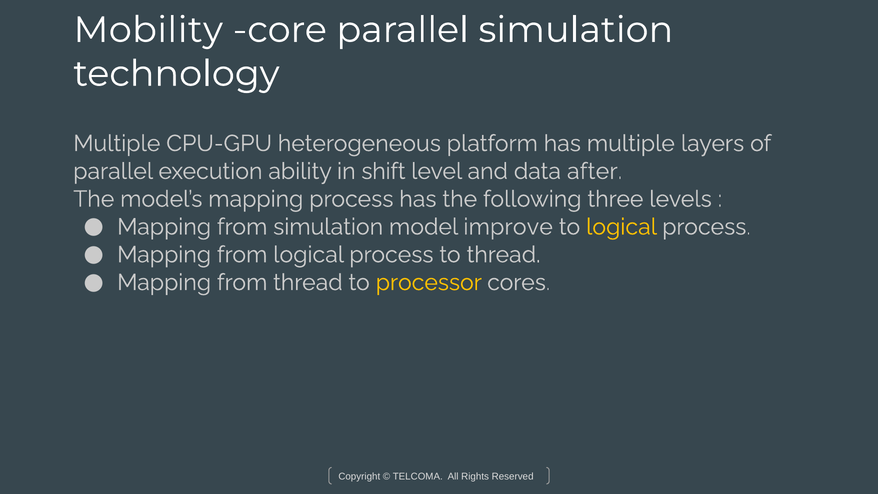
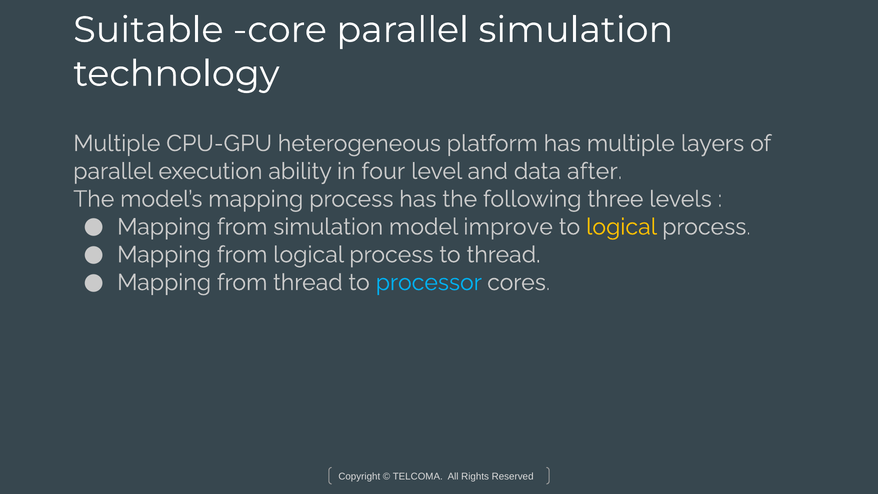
Mobility: Mobility -> Suitable
shift: shift -> four
processor colour: yellow -> light blue
